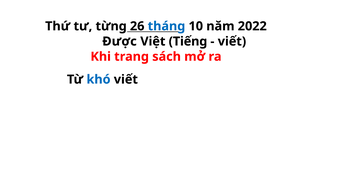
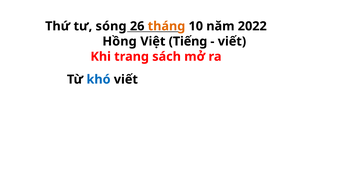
từng: từng -> sóng
tháng colour: blue -> orange
Được: Được -> Hồng
